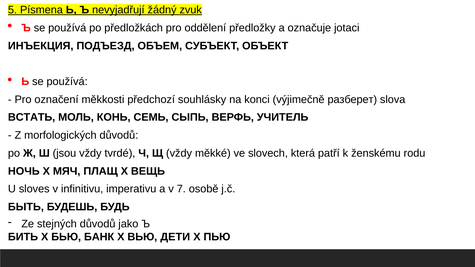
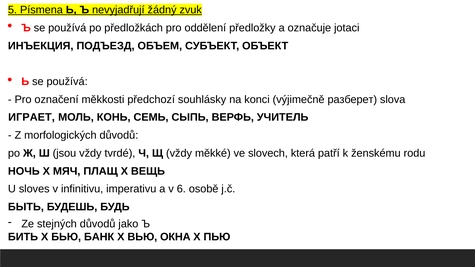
ВСТАТЬ: ВСТАТЬ -> ИГРАЕТ
7: 7 -> 6
ДЕТИ: ДЕТИ -> ОКНА
